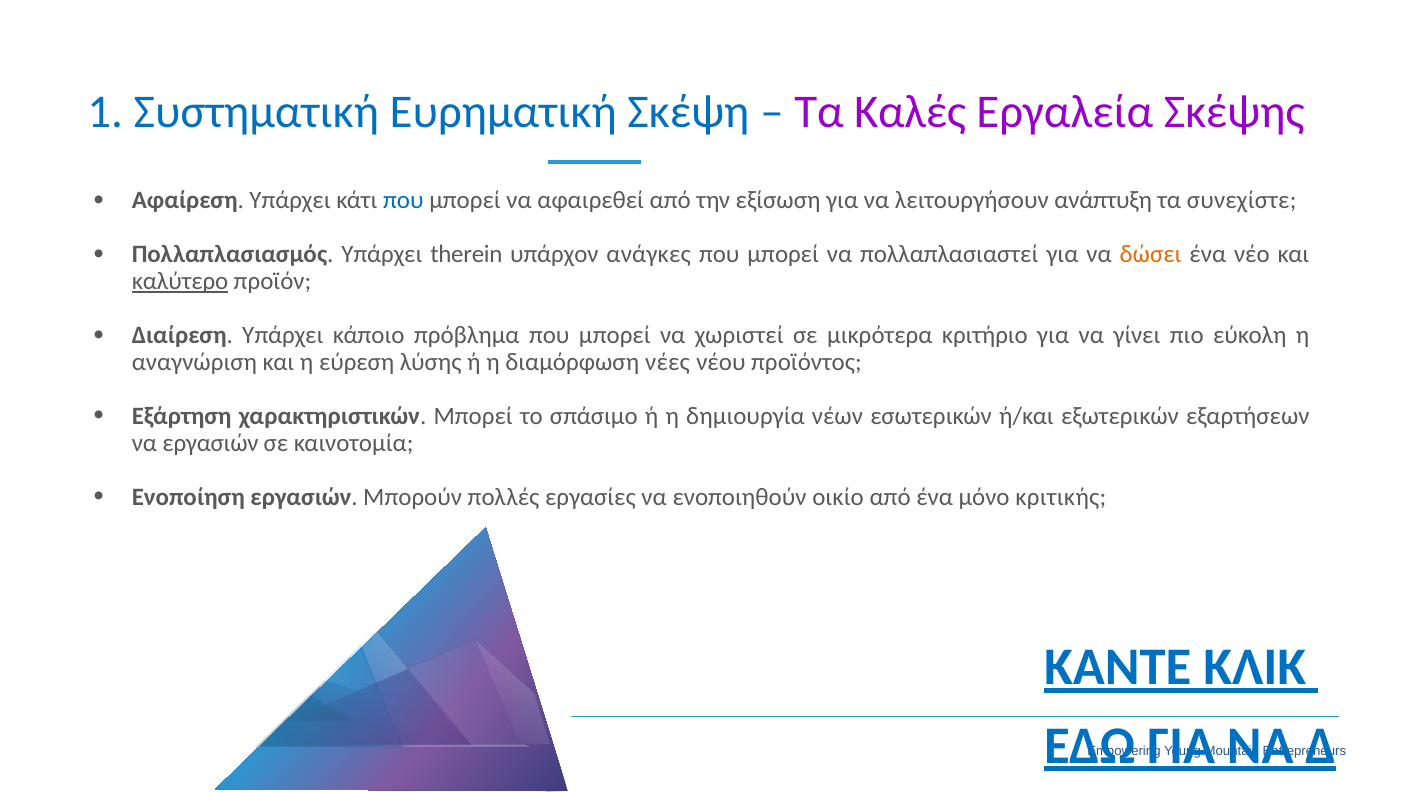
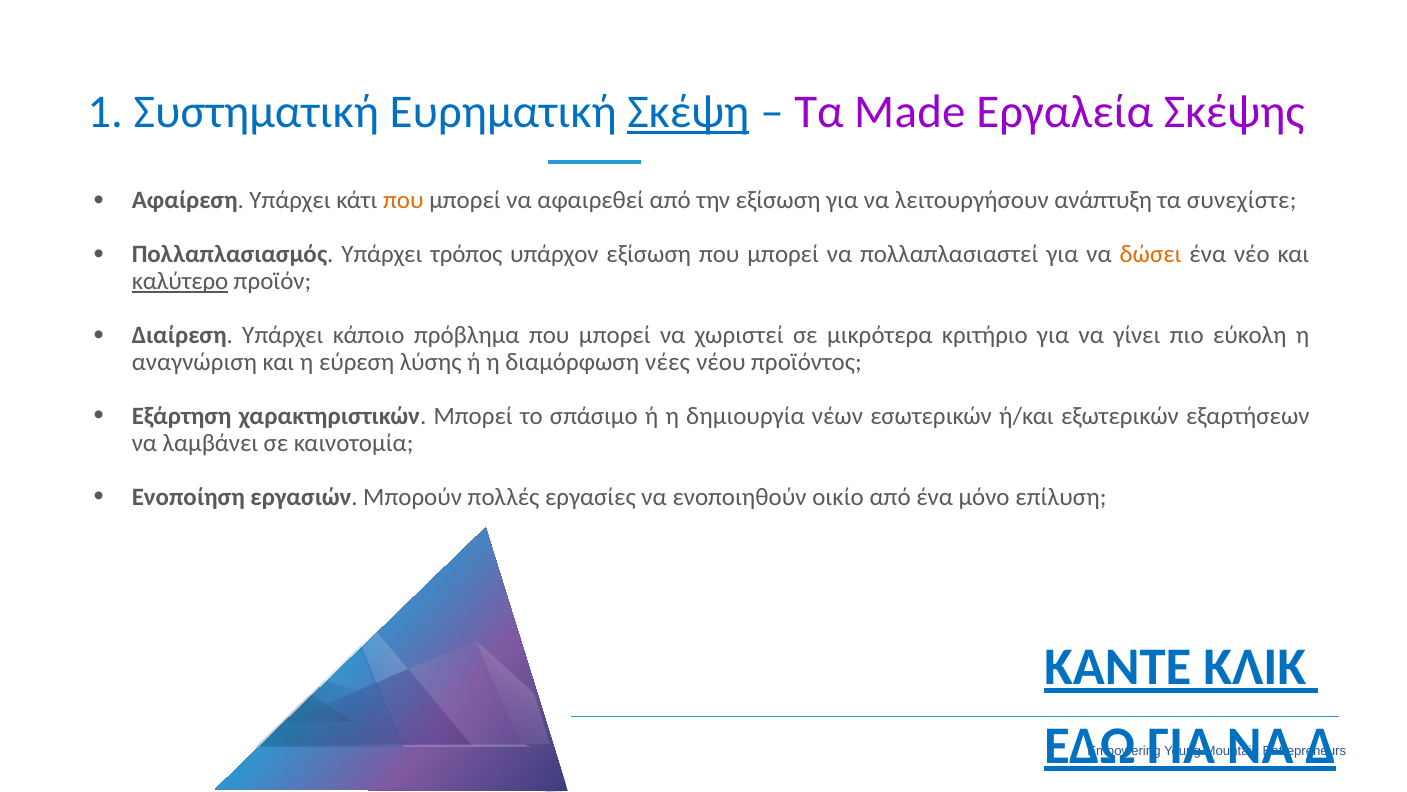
Σκέψη underline: none -> present
Καλές: Καλές -> Made
που at (403, 200) colour: blue -> orange
therein: therein -> τρόπος
υπάρχον ανάγκες: ανάγκες -> εξίσωση
να εργασιών: εργασιών -> λαμβάνει
κριτικής: κριτικής -> επίλυση
